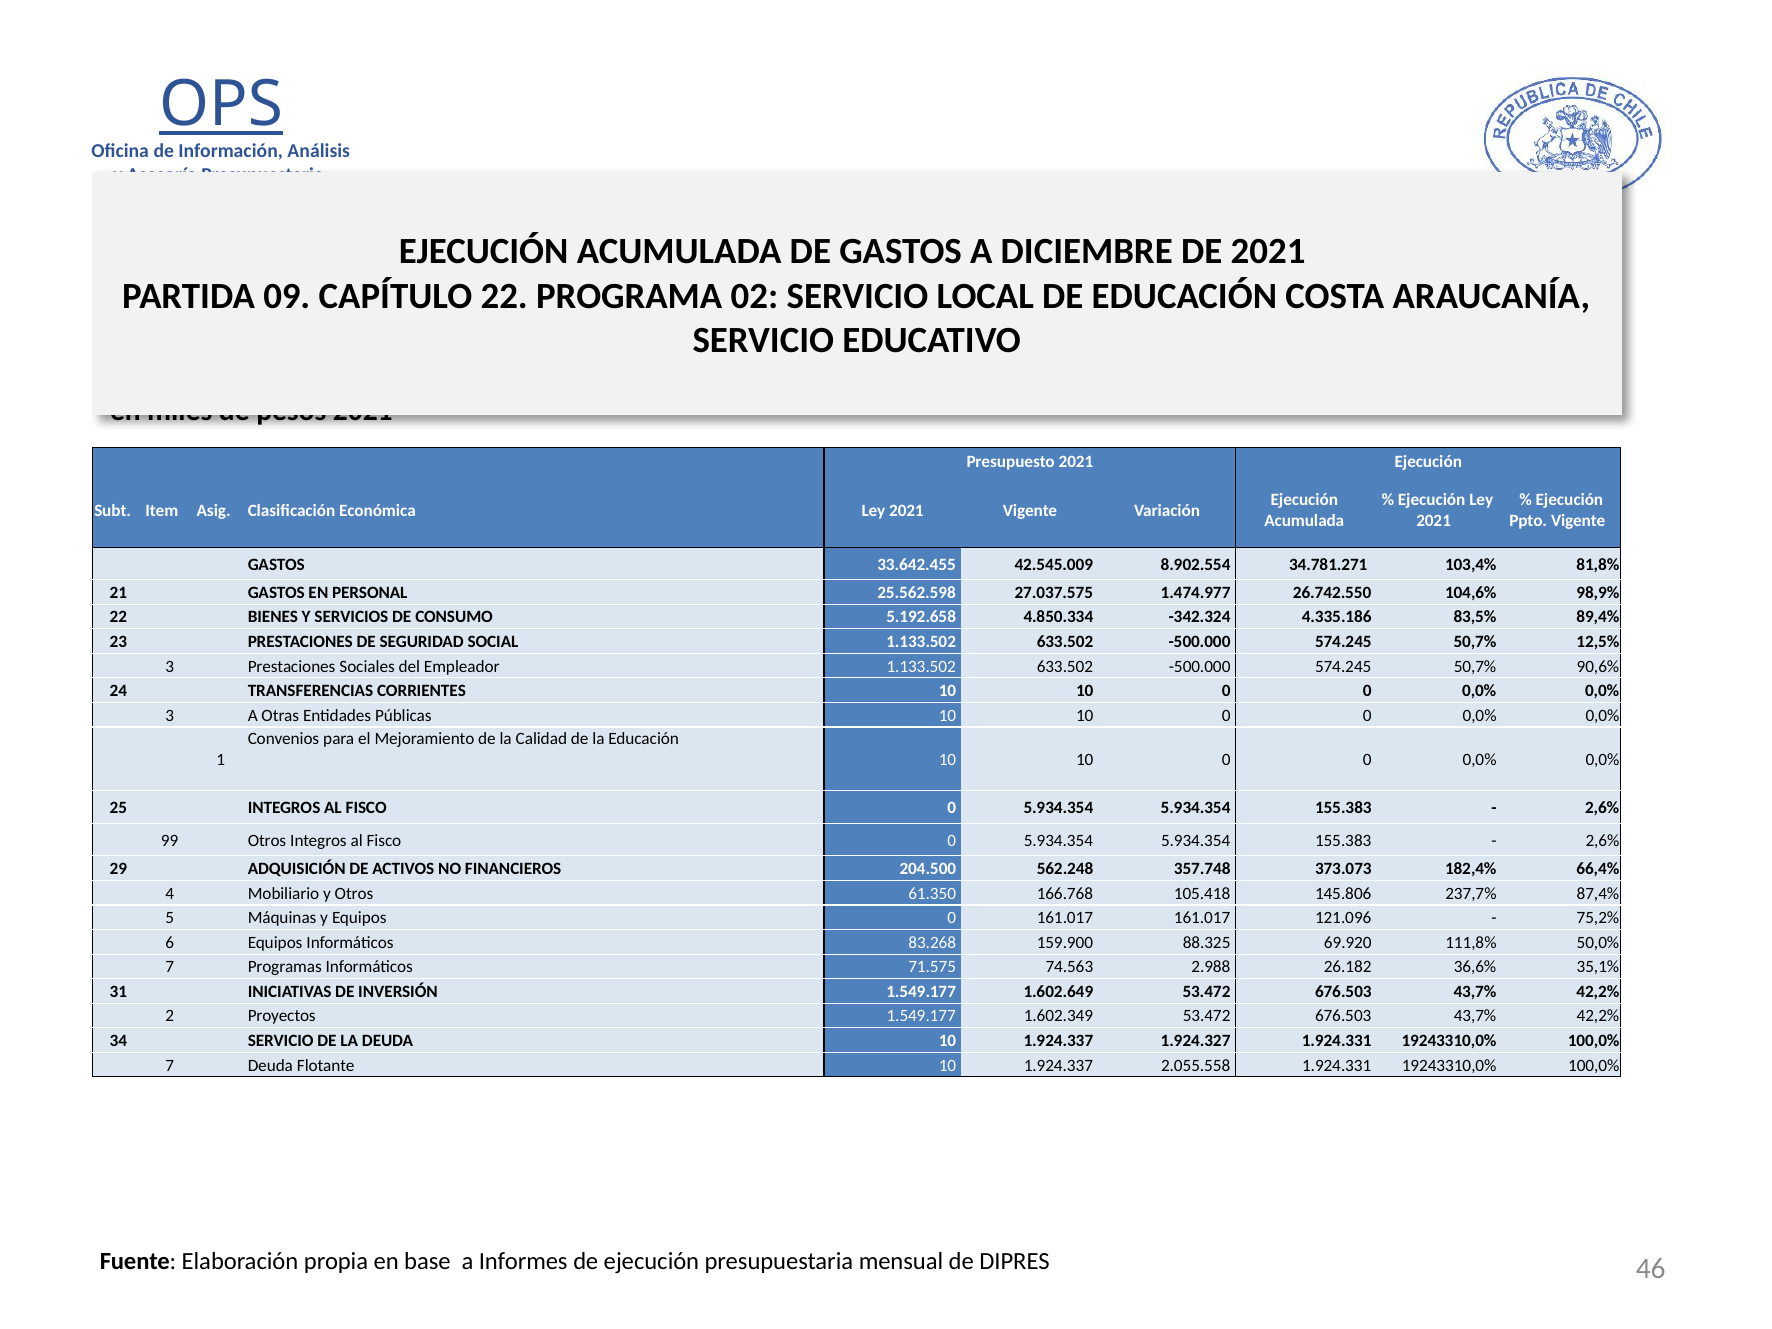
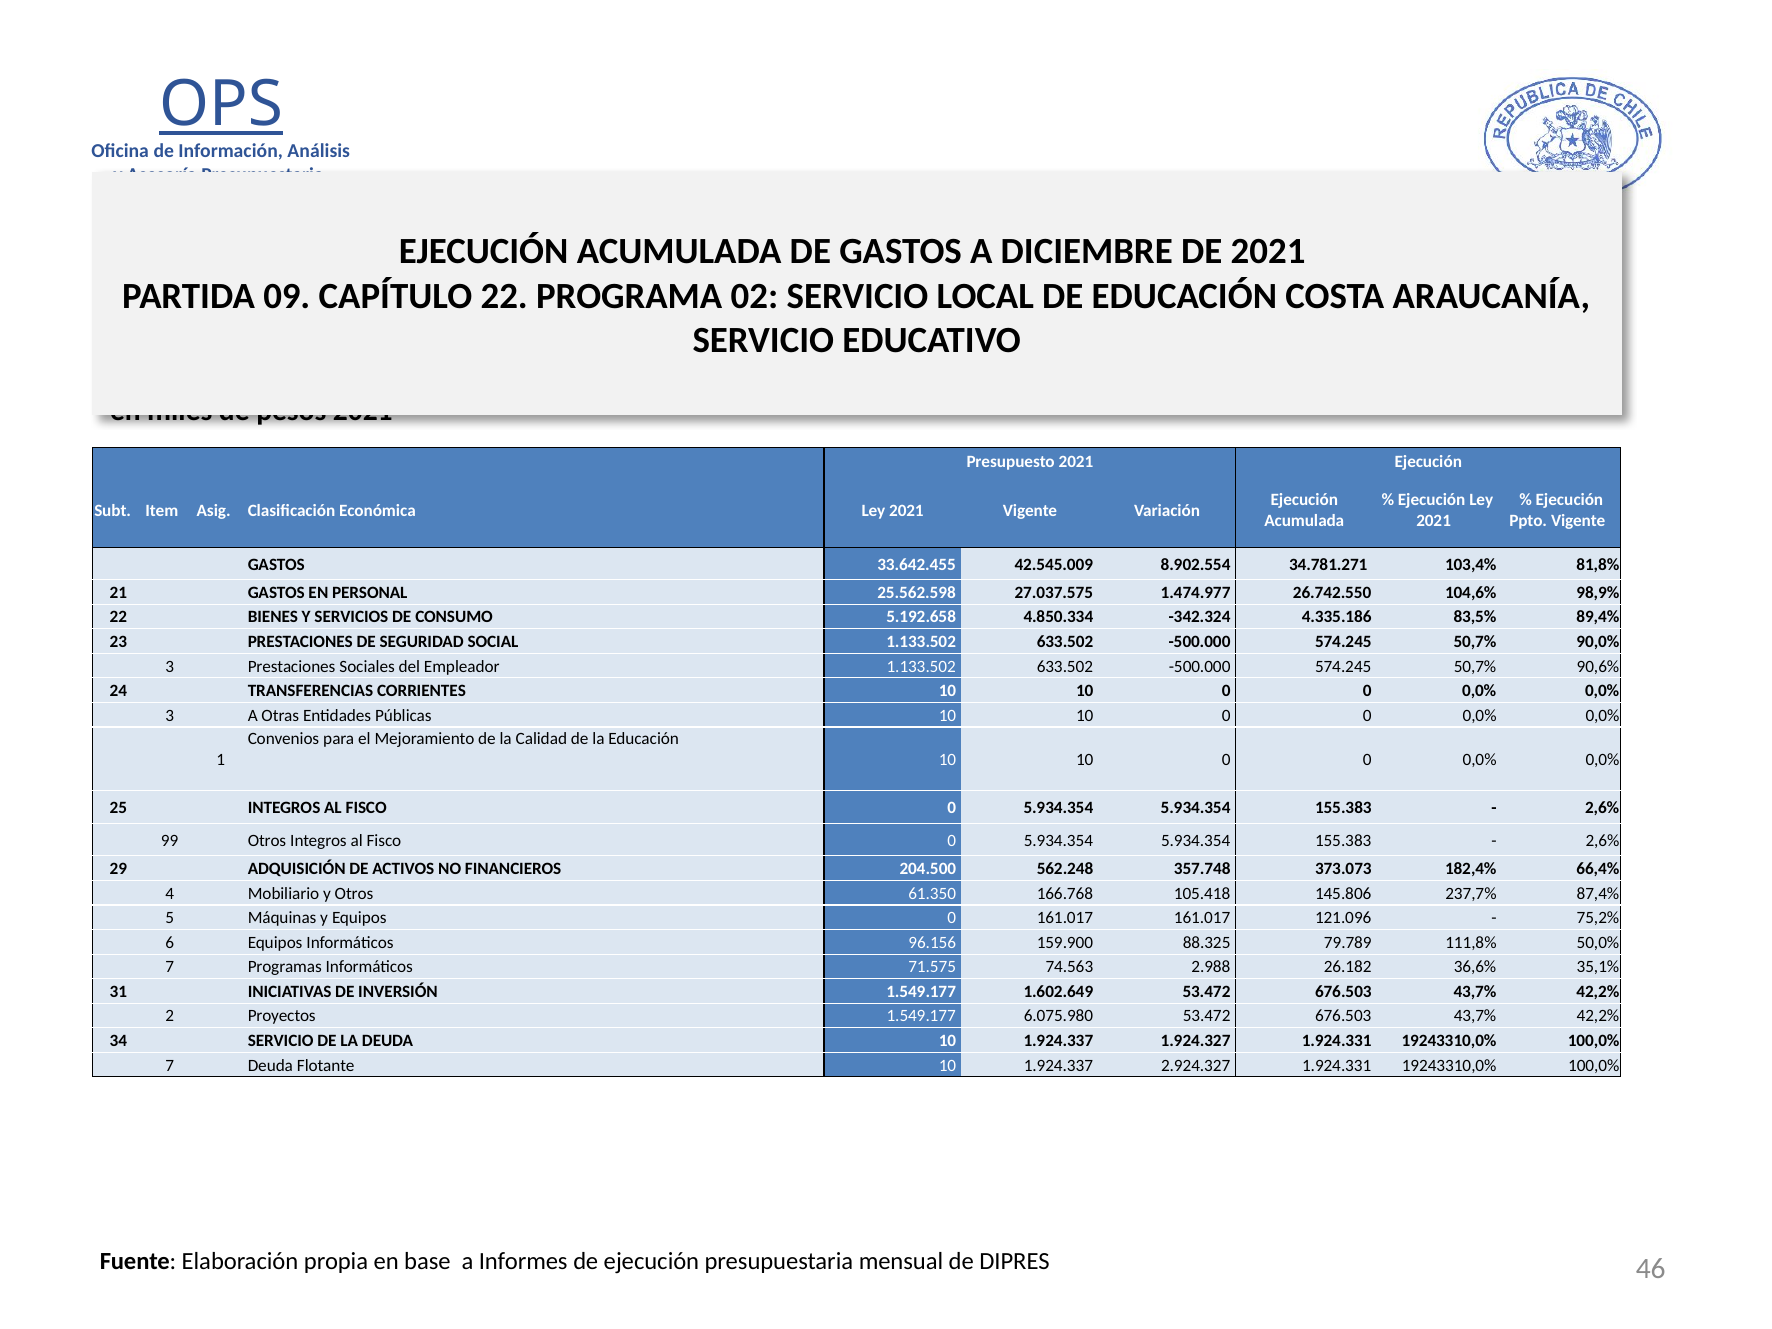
12,5%: 12,5% -> 90,0%
83.268: 83.268 -> 96.156
69.920: 69.920 -> 79.789
1.602.349: 1.602.349 -> 6.075.980
2.055.558: 2.055.558 -> 2.924.327
